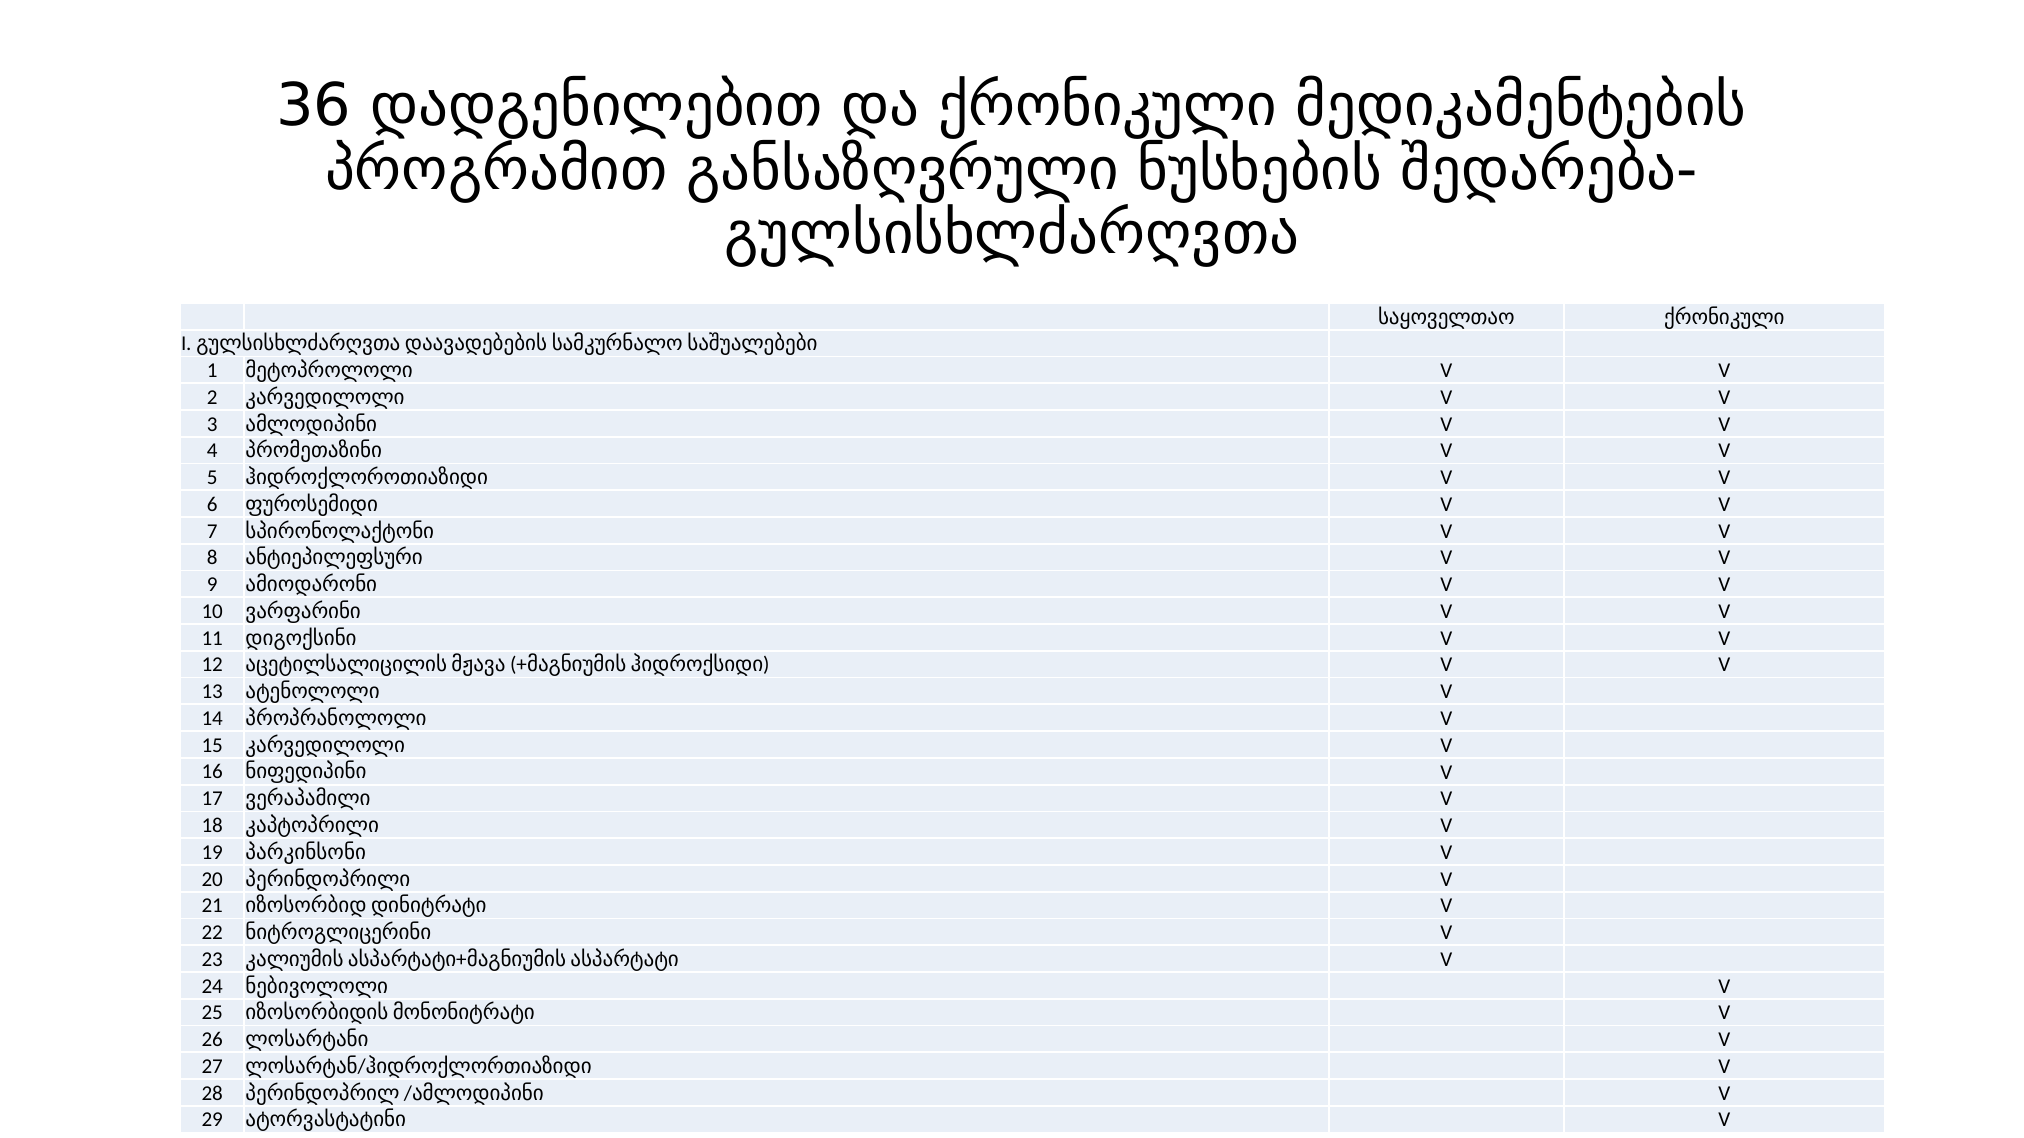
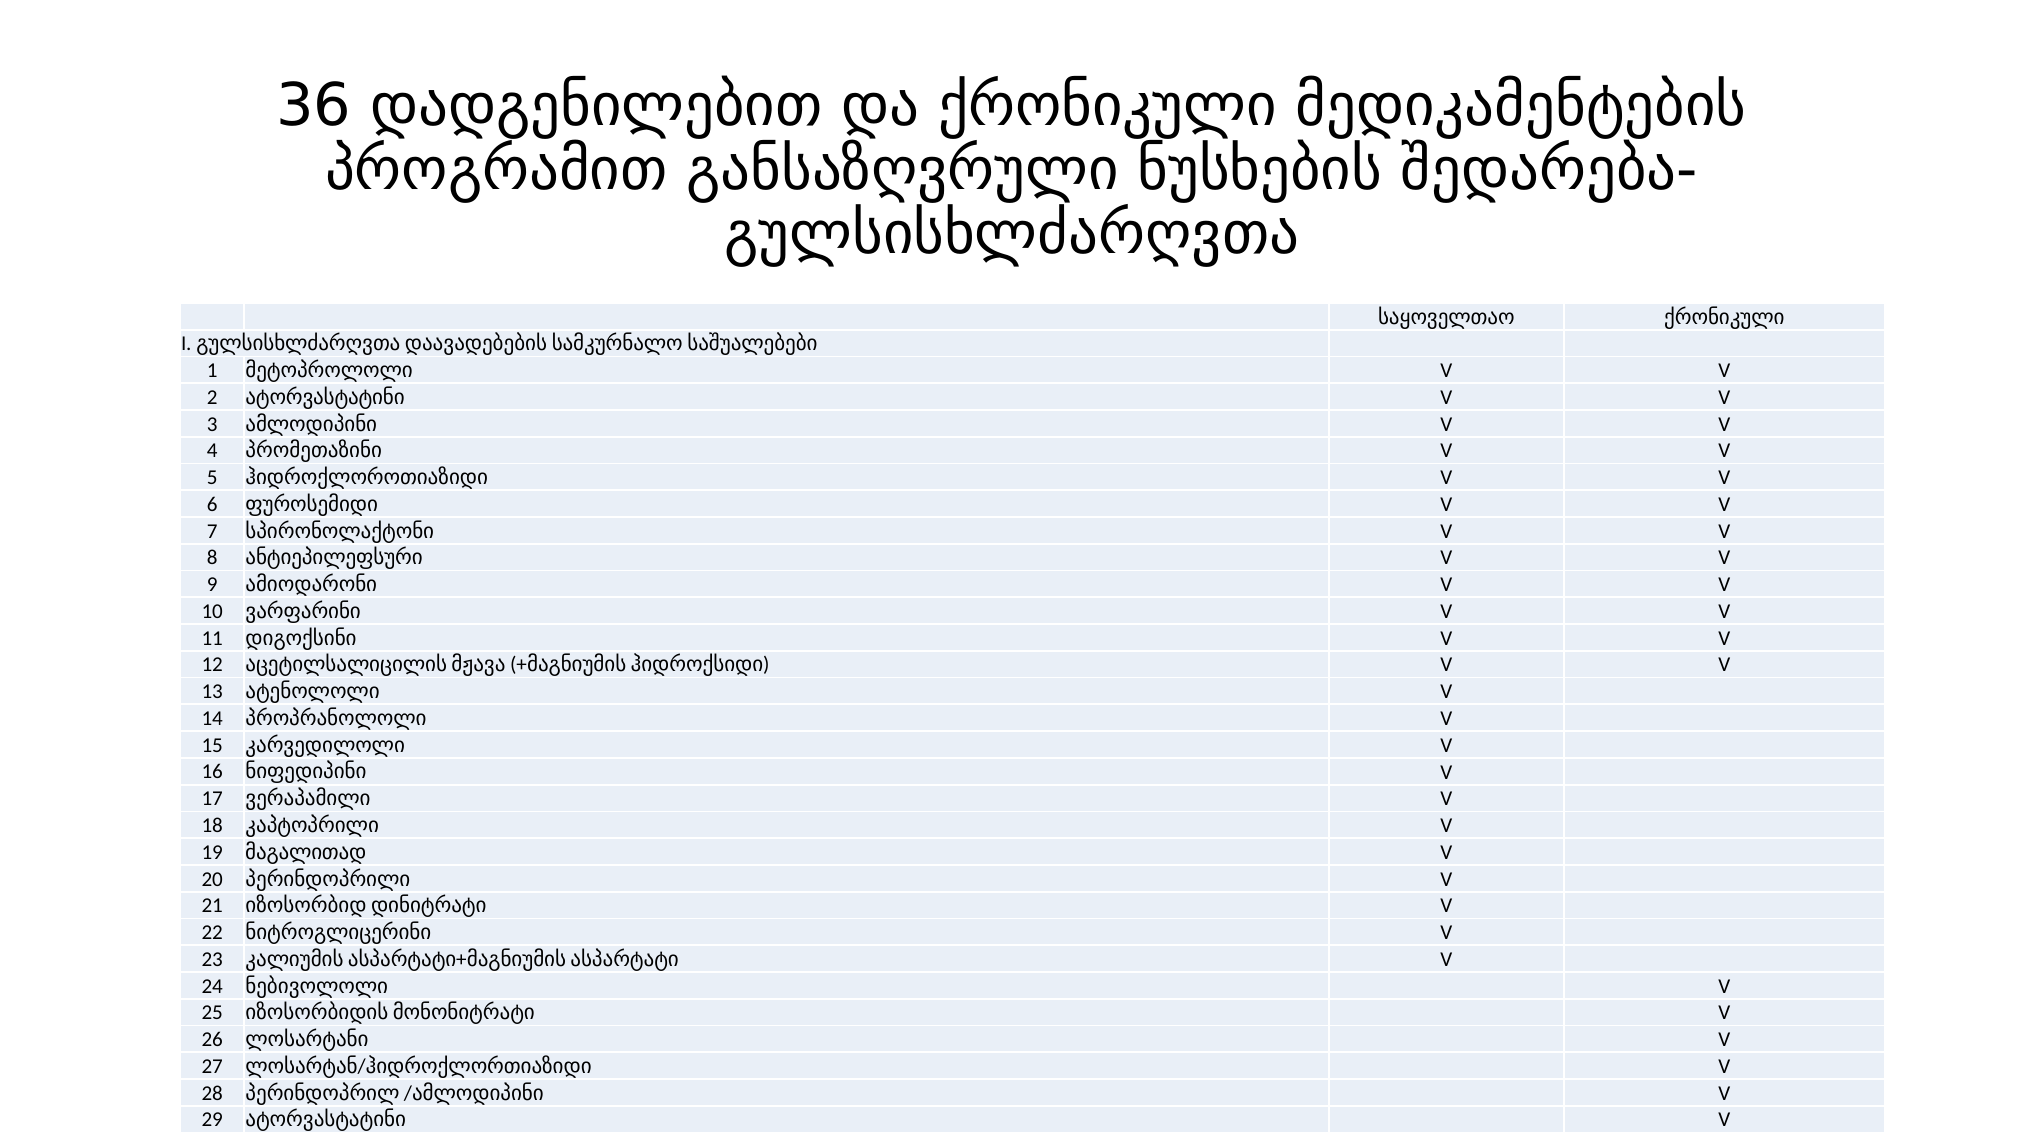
2 კარვედილოლი: კარვედილოლი -> ატორვასტატინი
პარკინსონი: პარკინსონი -> მაგალითად
